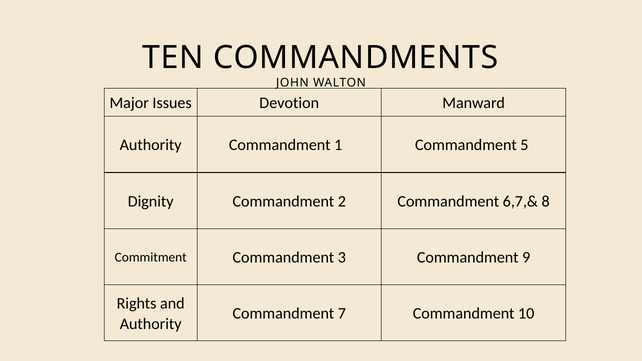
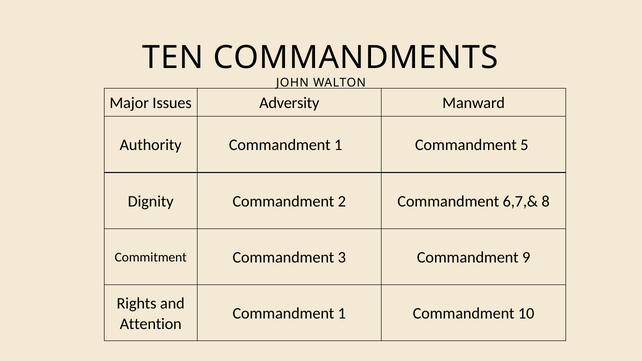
Devotion: Devotion -> Adversity
7 at (342, 314): 7 -> 1
Authority at (151, 324): Authority -> Attention
